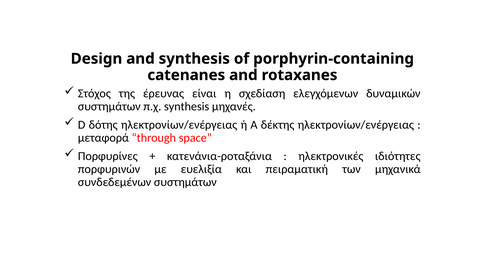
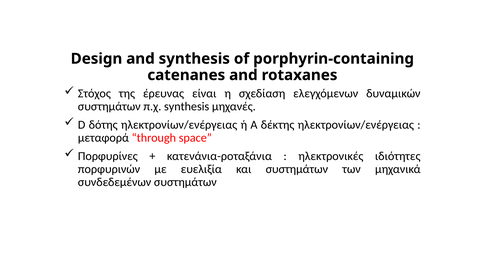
και πειραματική: πειραματική -> συστημάτων
